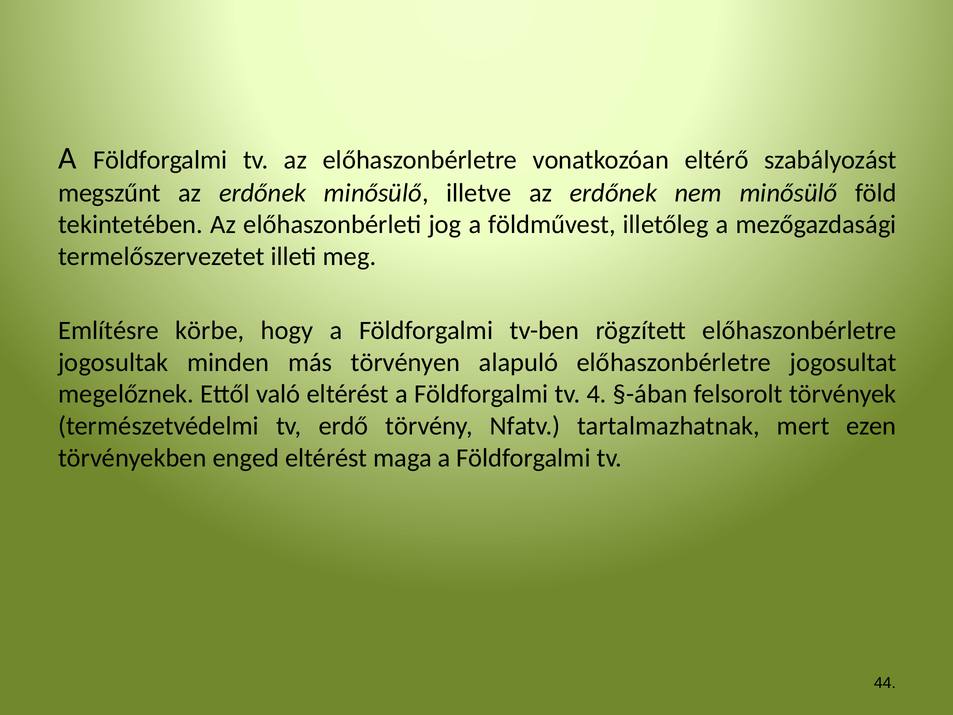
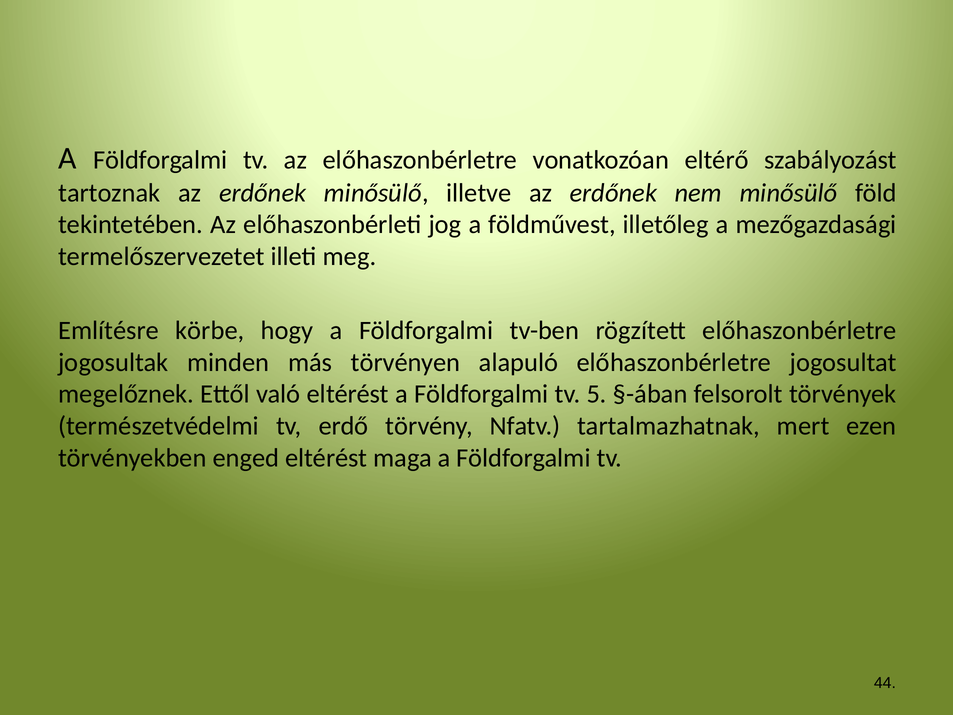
megszűnt: megszűnt -> tartoznak
4: 4 -> 5
